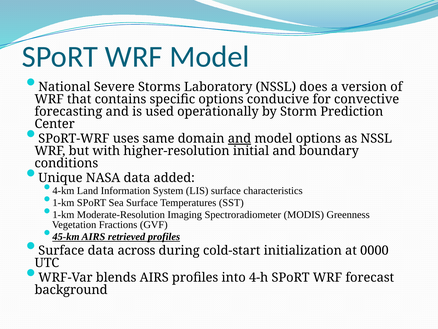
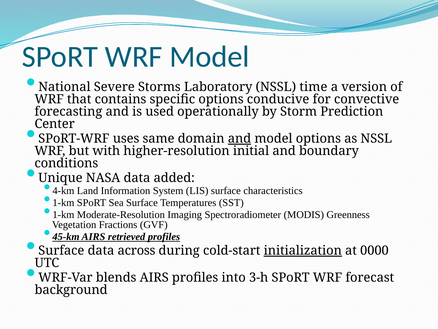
does: does -> time
initialization underline: none -> present
4-h: 4-h -> 3-h
